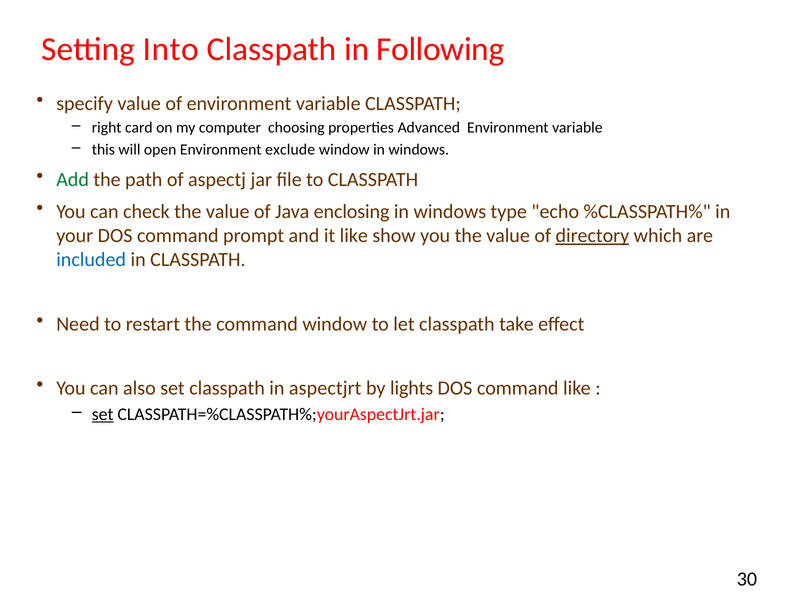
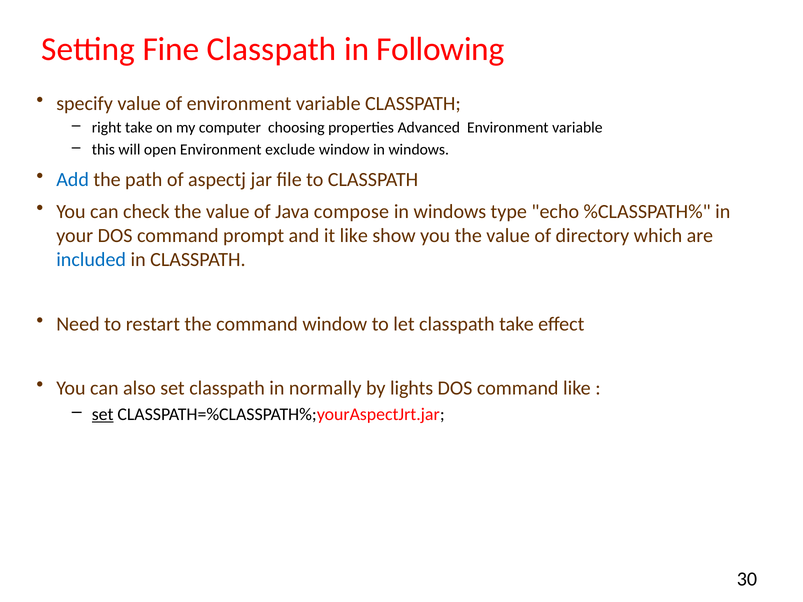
Into: Into -> Fine
right card: card -> take
Add colour: green -> blue
enclosing: enclosing -> compose
directory underline: present -> none
aspectjrt: aspectjrt -> normally
